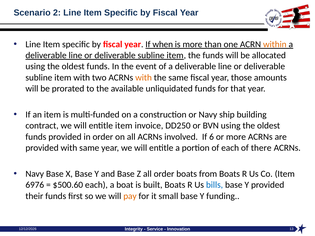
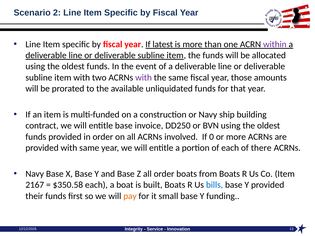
when: when -> latest
within colour: orange -> purple
with at (144, 78) colour: orange -> purple
entitle item: item -> base
6: 6 -> 0
6976: 6976 -> 2167
$500.60: $500.60 -> $350.58
